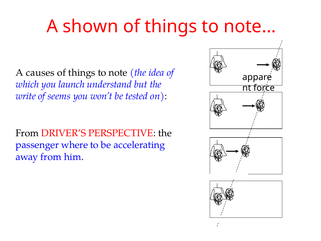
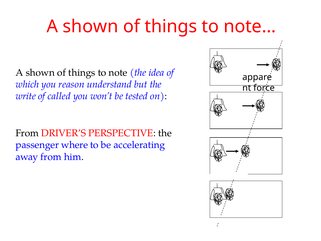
causes at (40, 72): causes -> shown
launch: launch -> reason
seems: seems -> called
